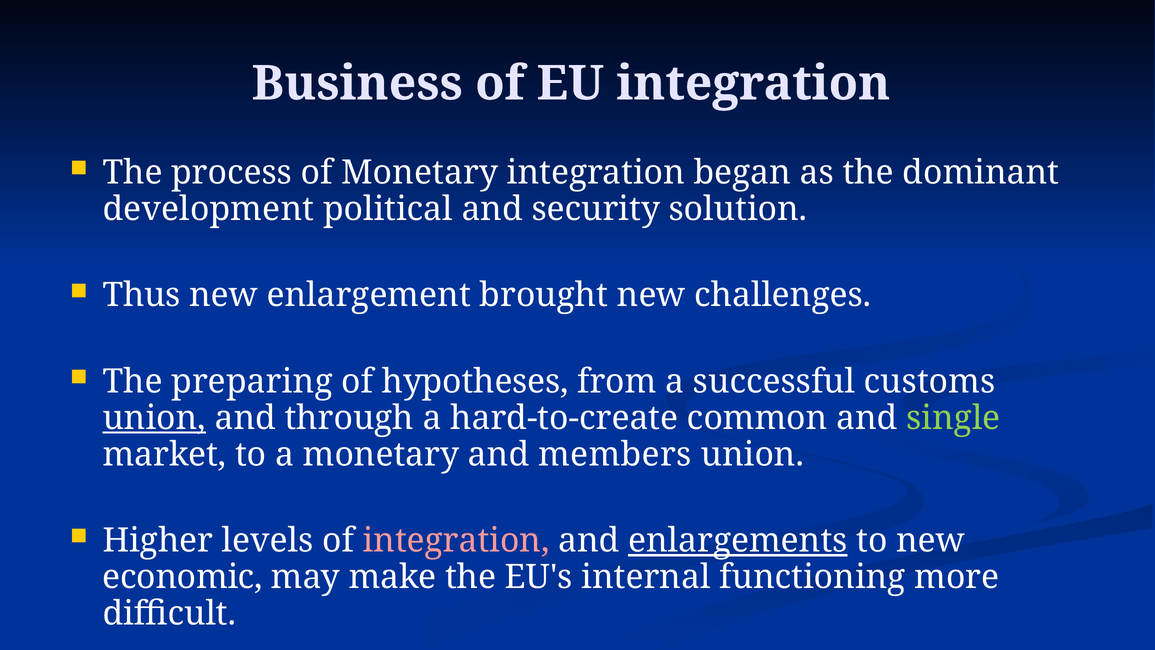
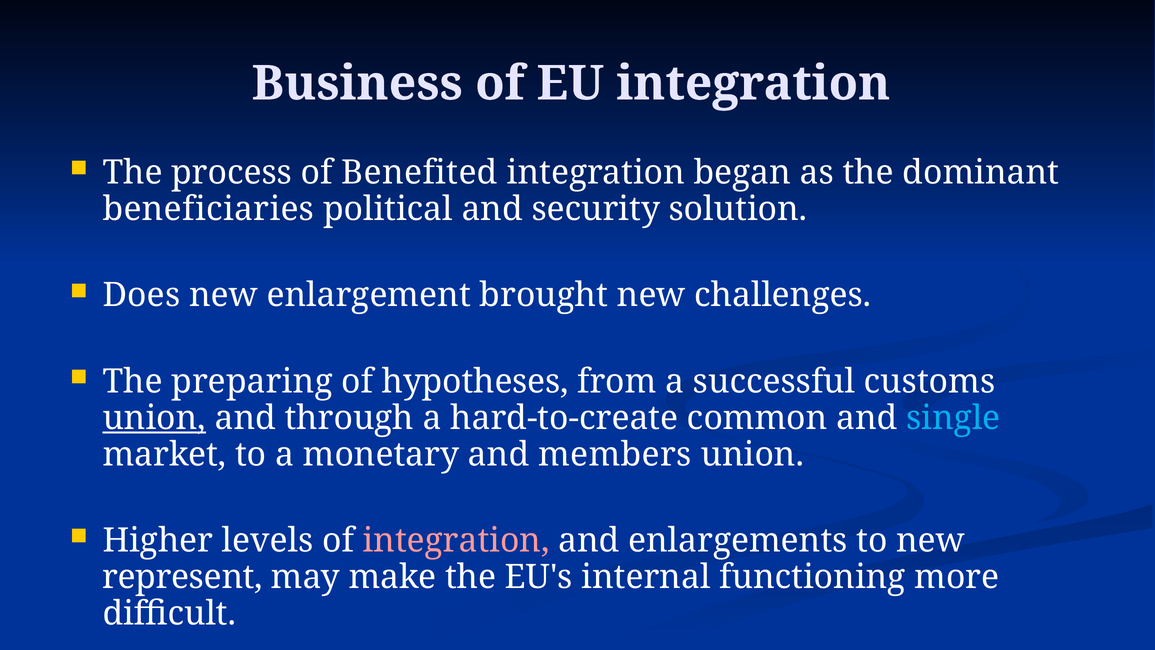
of Monetary: Monetary -> Benefited
development: development -> beneficiaries
Thus: Thus -> Does
single colour: light green -> light blue
enlargements underline: present -> none
economic: economic -> represent
